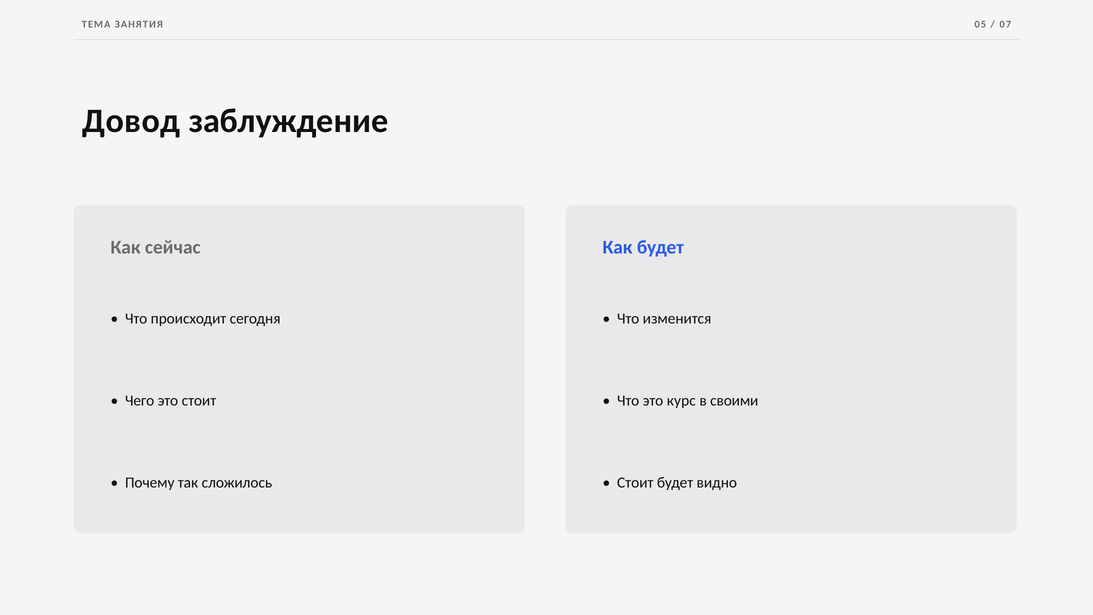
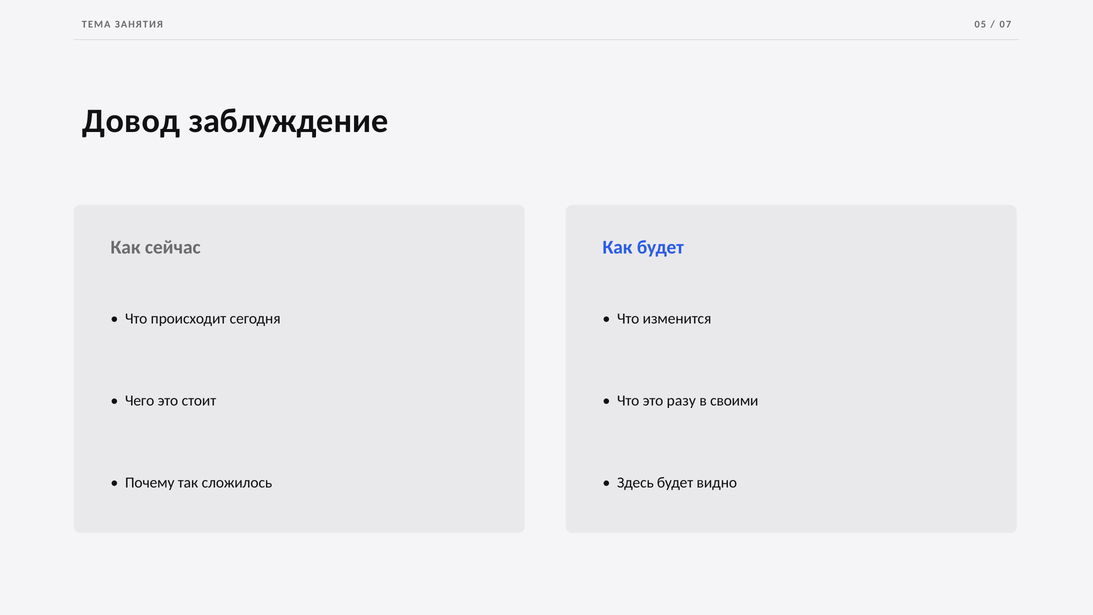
курс: курс -> разу
Стоит at (635, 483): Стоит -> Здесь
